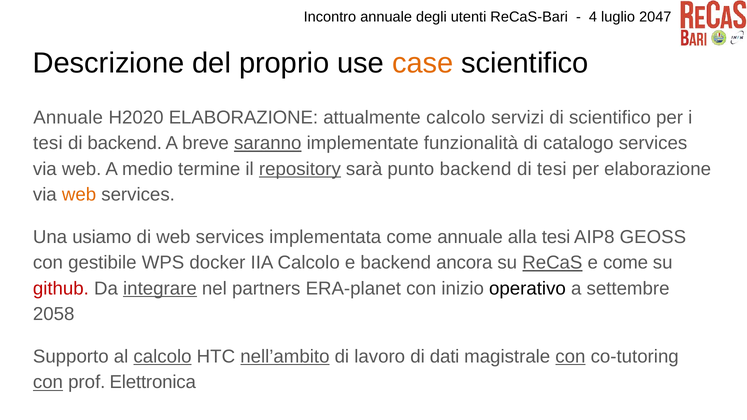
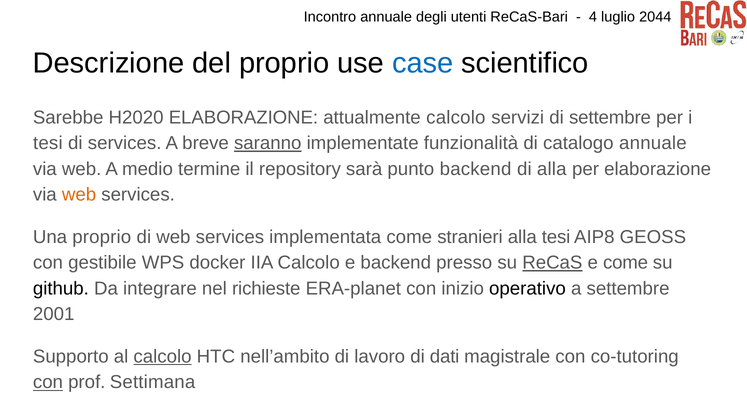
2047: 2047 -> 2044
case colour: orange -> blue
Annuale at (68, 117): Annuale -> Sarebbe
di scientifico: scientifico -> settembre
di backend: backend -> services
catalogo services: services -> annuale
repository underline: present -> none
di tesi: tesi -> alla
Una usiamo: usiamo -> proprio
come annuale: annuale -> stranieri
ancora: ancora -> presso
github colour: red -> black
integrare underline: present -> none
partners: partners -> richieste
2058: 2058 -> 2001
nell’ambito underline: present -> none
con at (570, 357) underline: present -> none
Elettronica: Elettronica -> Settimana
